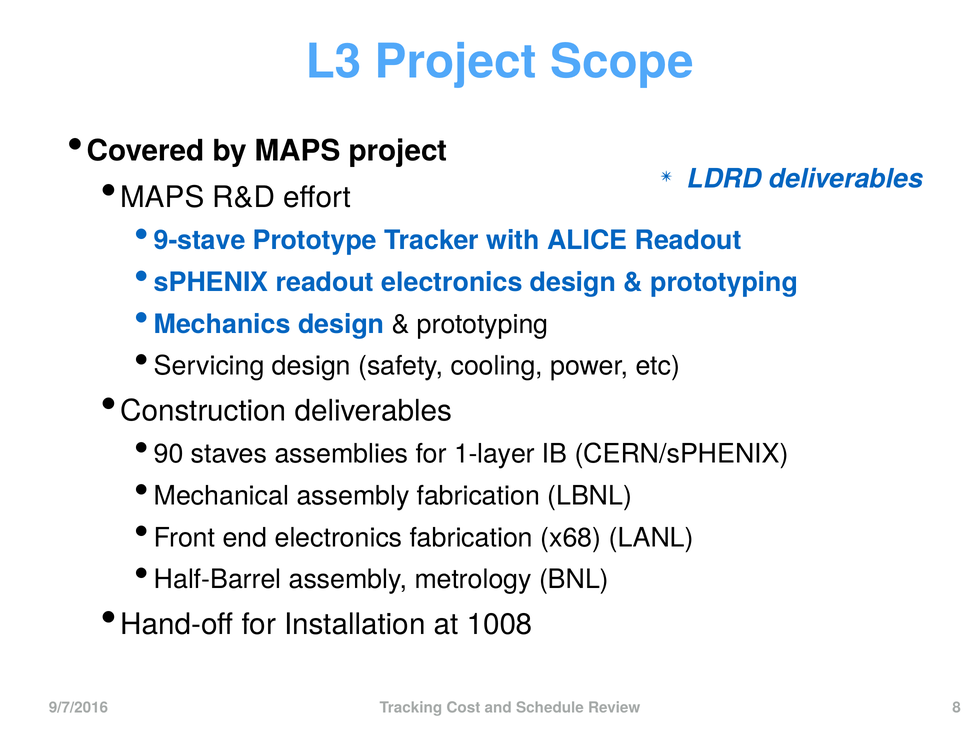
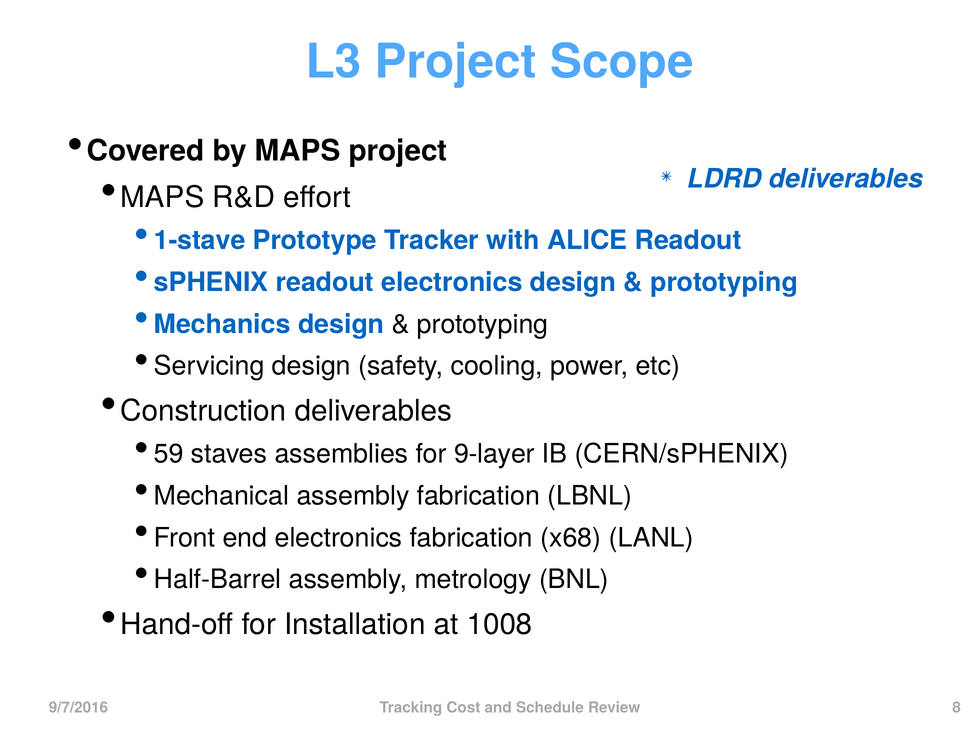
9-stave: 9-stave -> 1-stave
90: 90 -> 59
1-layer: 1-layer -> 9-layer
